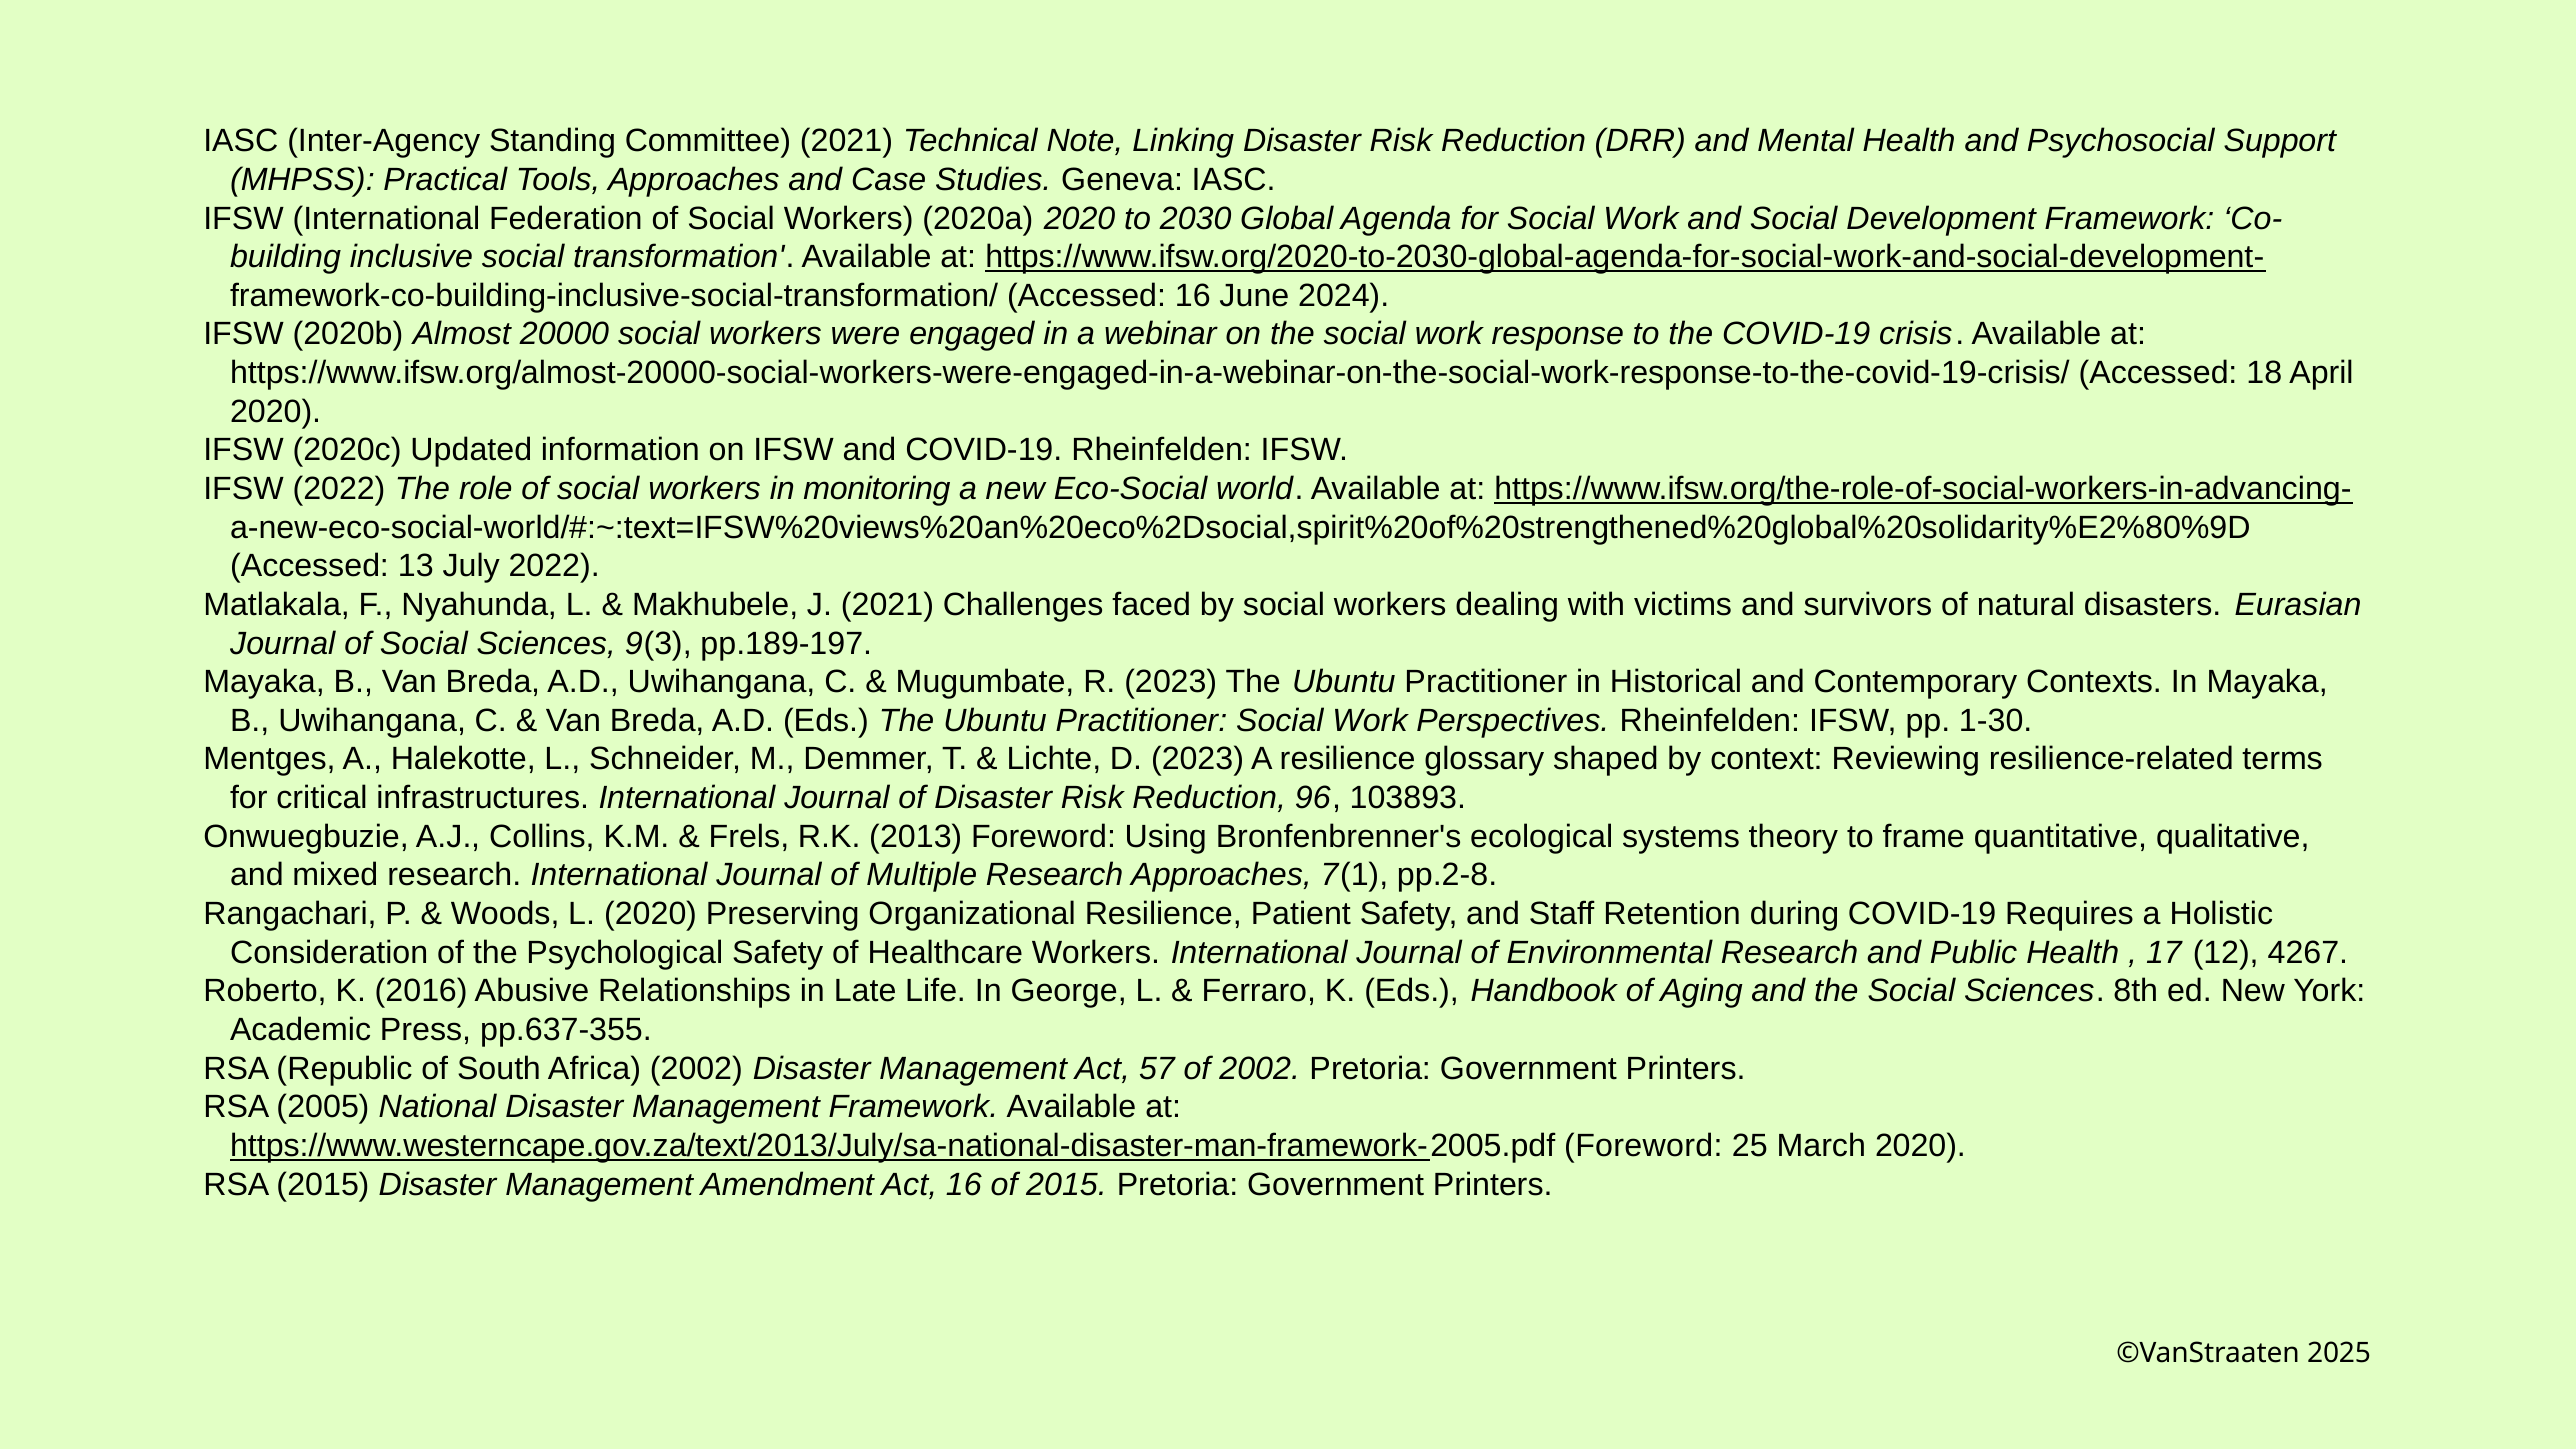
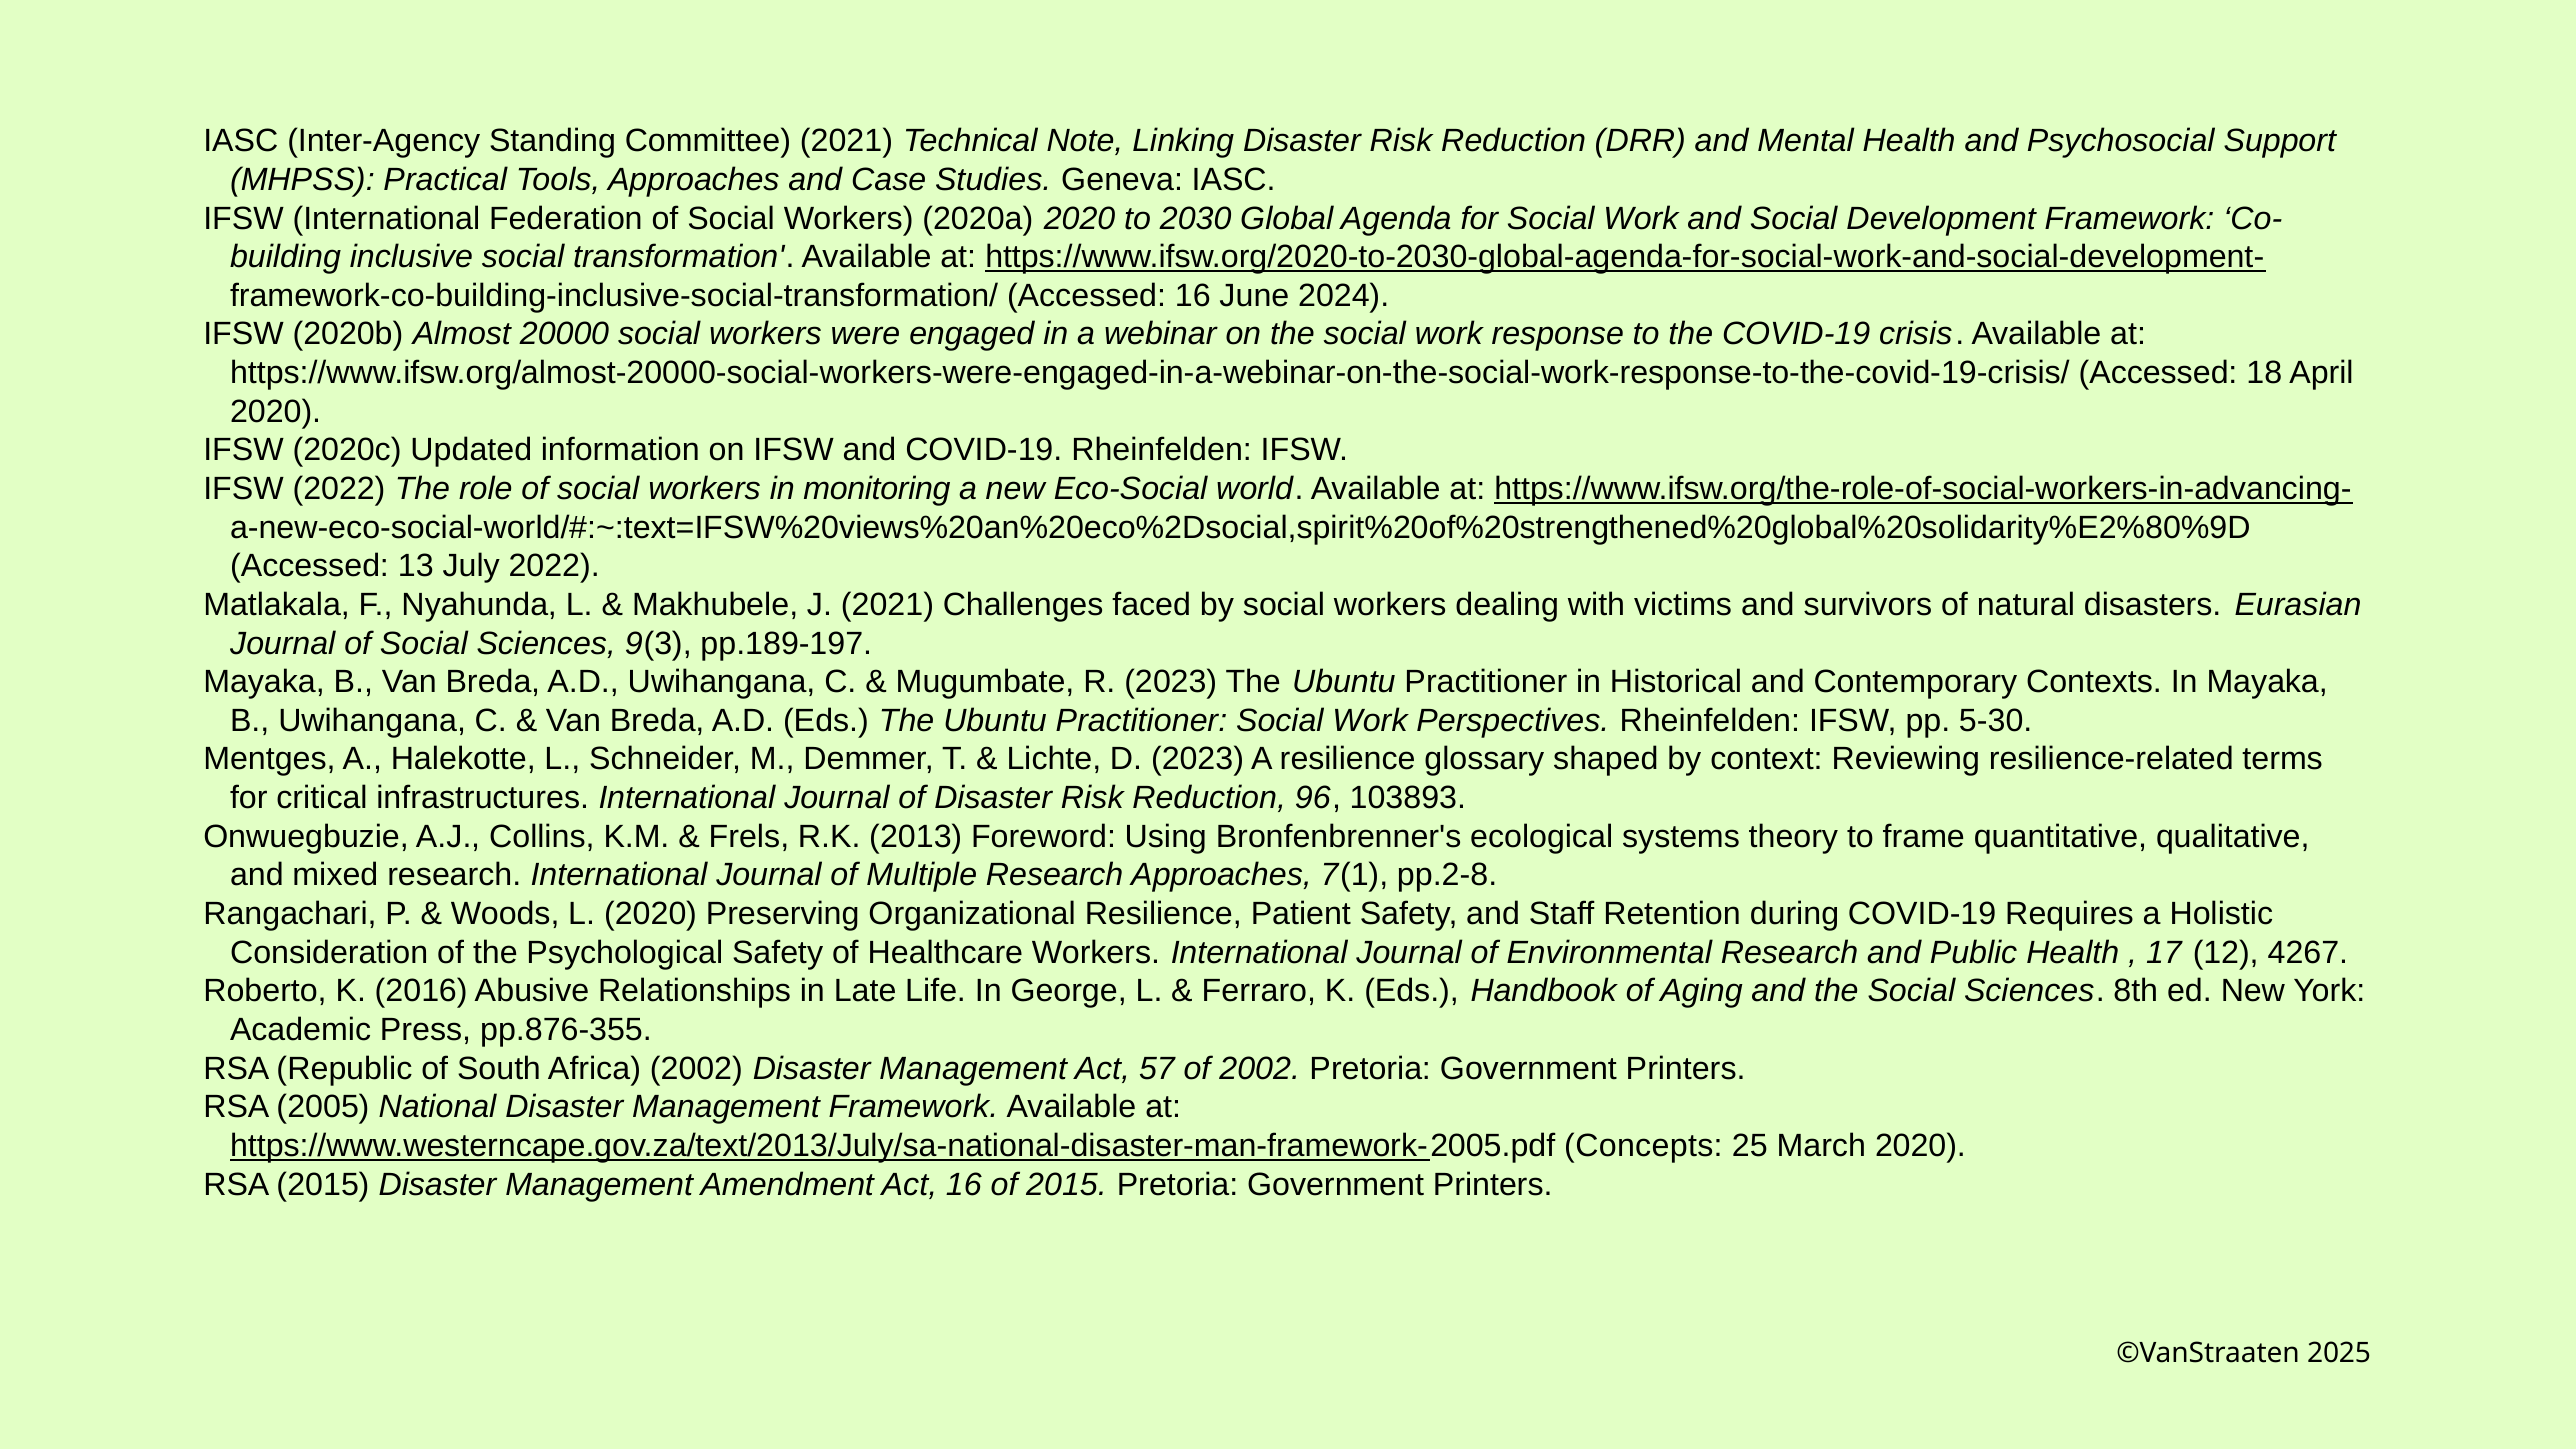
1-30: 1-30 -> 5-30
pp.637-355: pp.637-355 -> pp.876-355
https://www.westerncape.gov.za/text/2013/July/sa-national-disaster-man-framework-2005.pdf Foreword: Foreword -> Concepts
